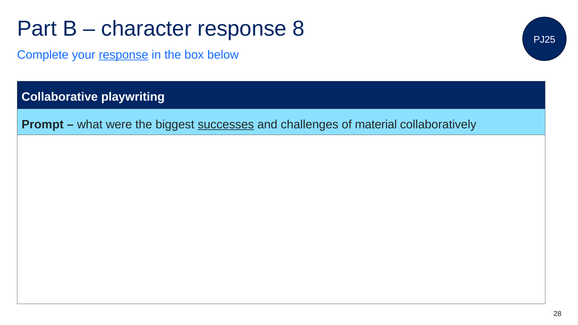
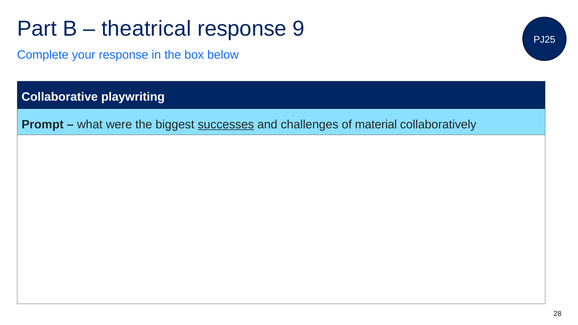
character: character -> theatrical
8: 8 -> 9
response at (124, 55) underline: present -> none
